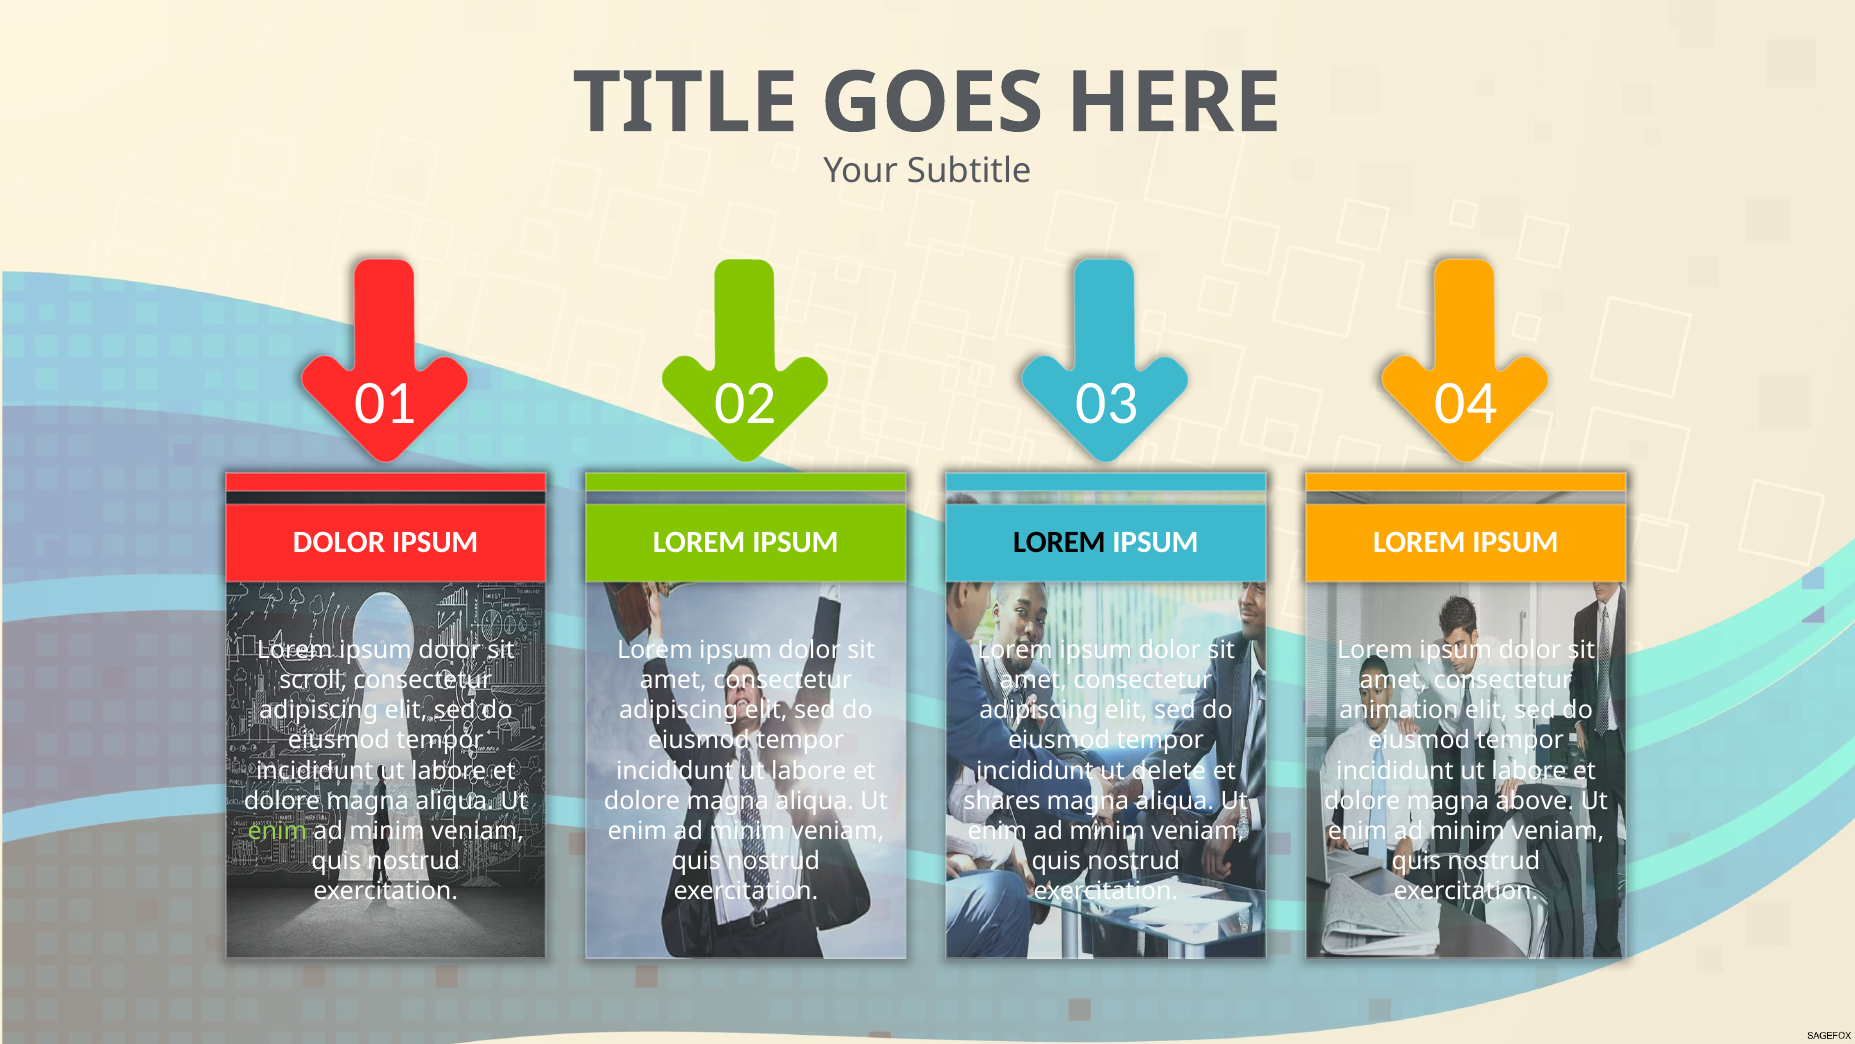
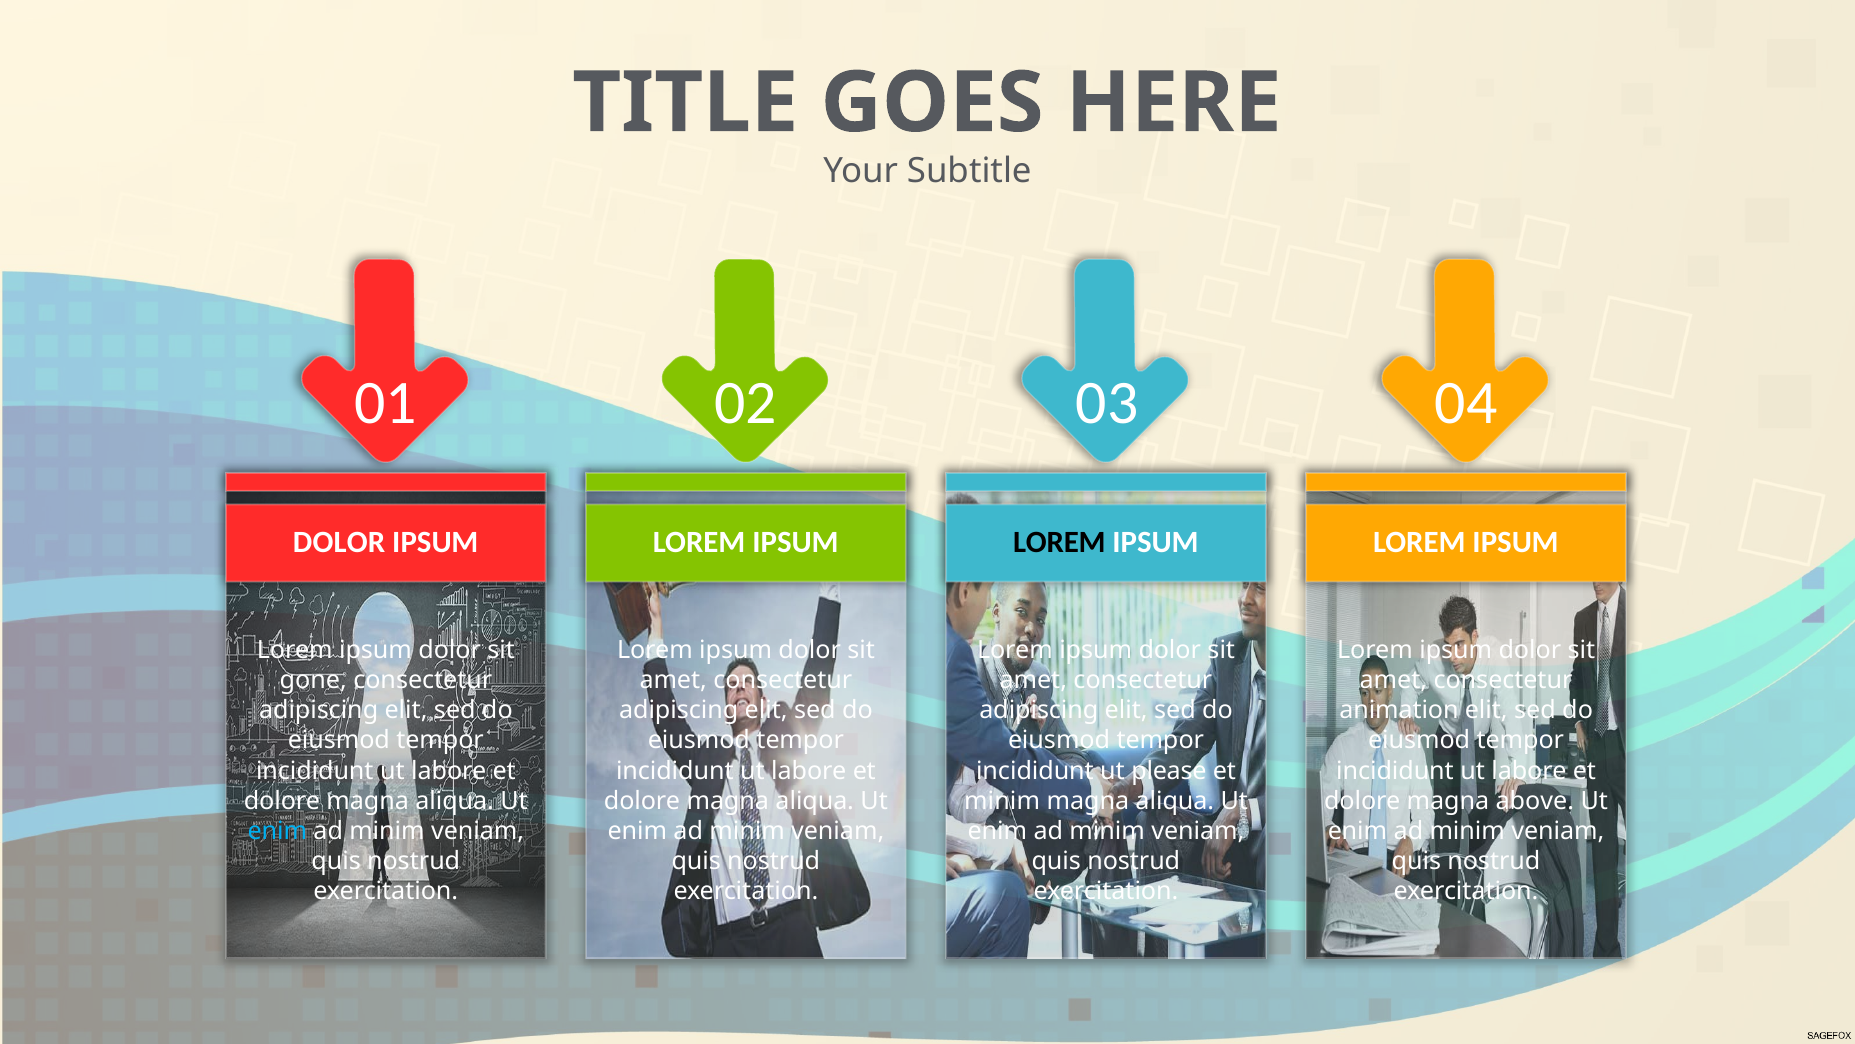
scroll: scroll -> gone
delete: delete -> please
shares at (1002, 801): shares -> minim
enim at (277, 831) colour: light green -> light blue
